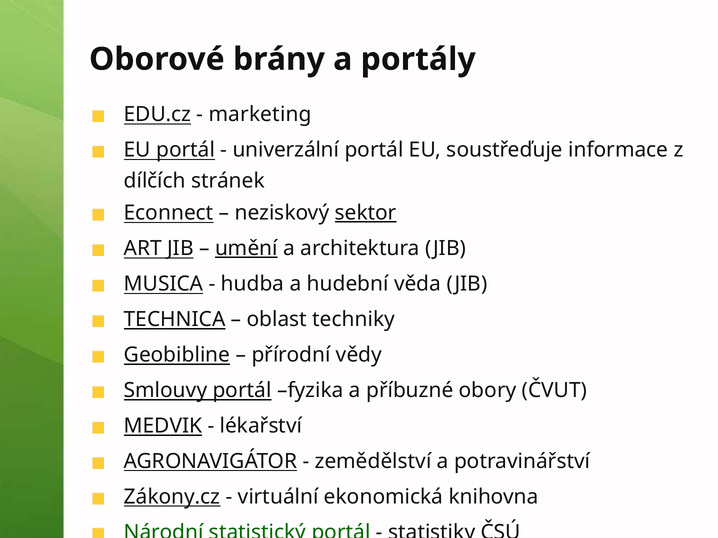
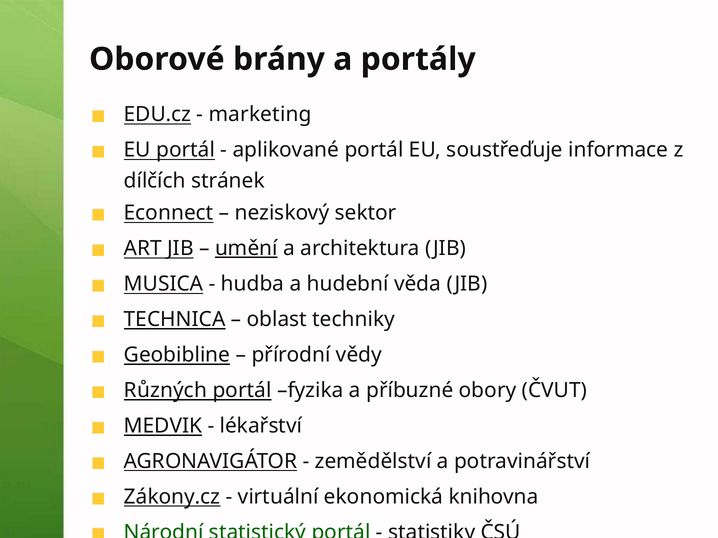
univerzální: univerzální -> aplikované
sektor underline: present -> none
Smlouvy: Smlouvy -> Různých
